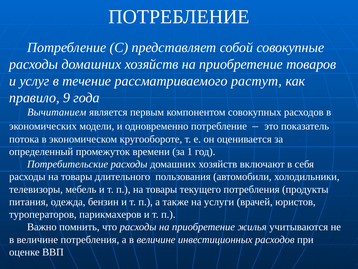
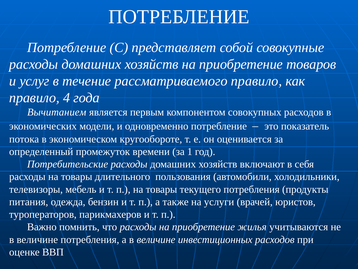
рассматриваемого растут: растут -> правило
9: 9 -> 4
